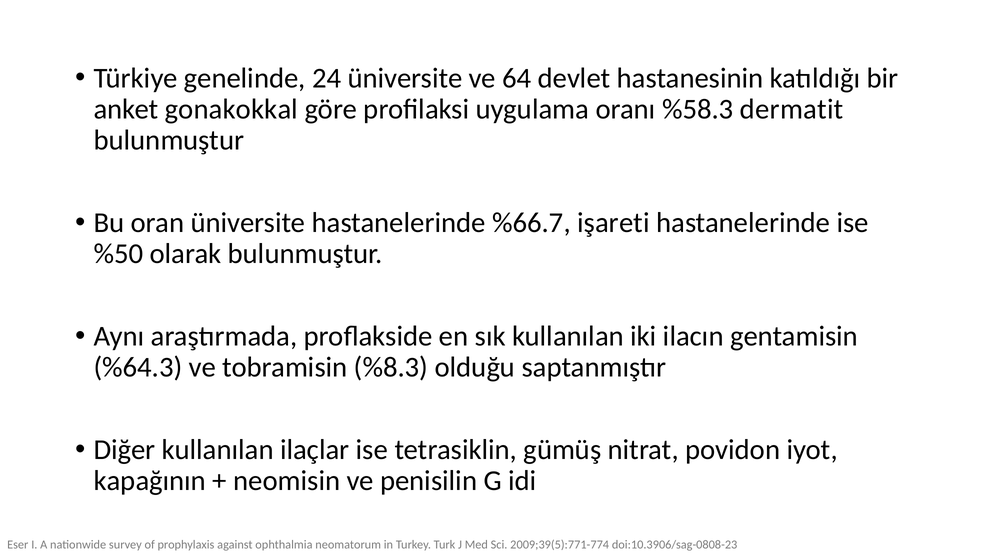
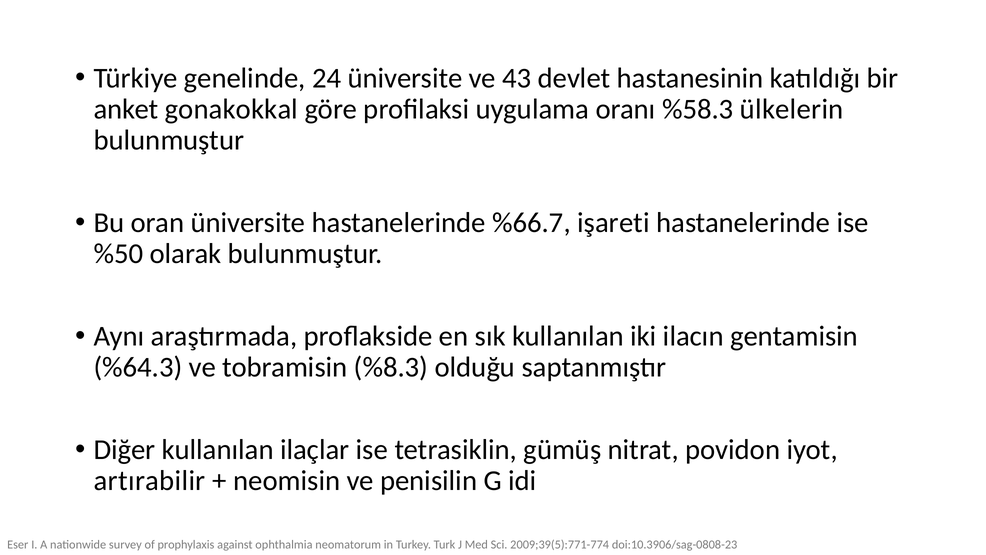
64: 64 -> 43
dermatit: dermatit -> ülkelerin
kapağının: kapağının -> artırabilir
